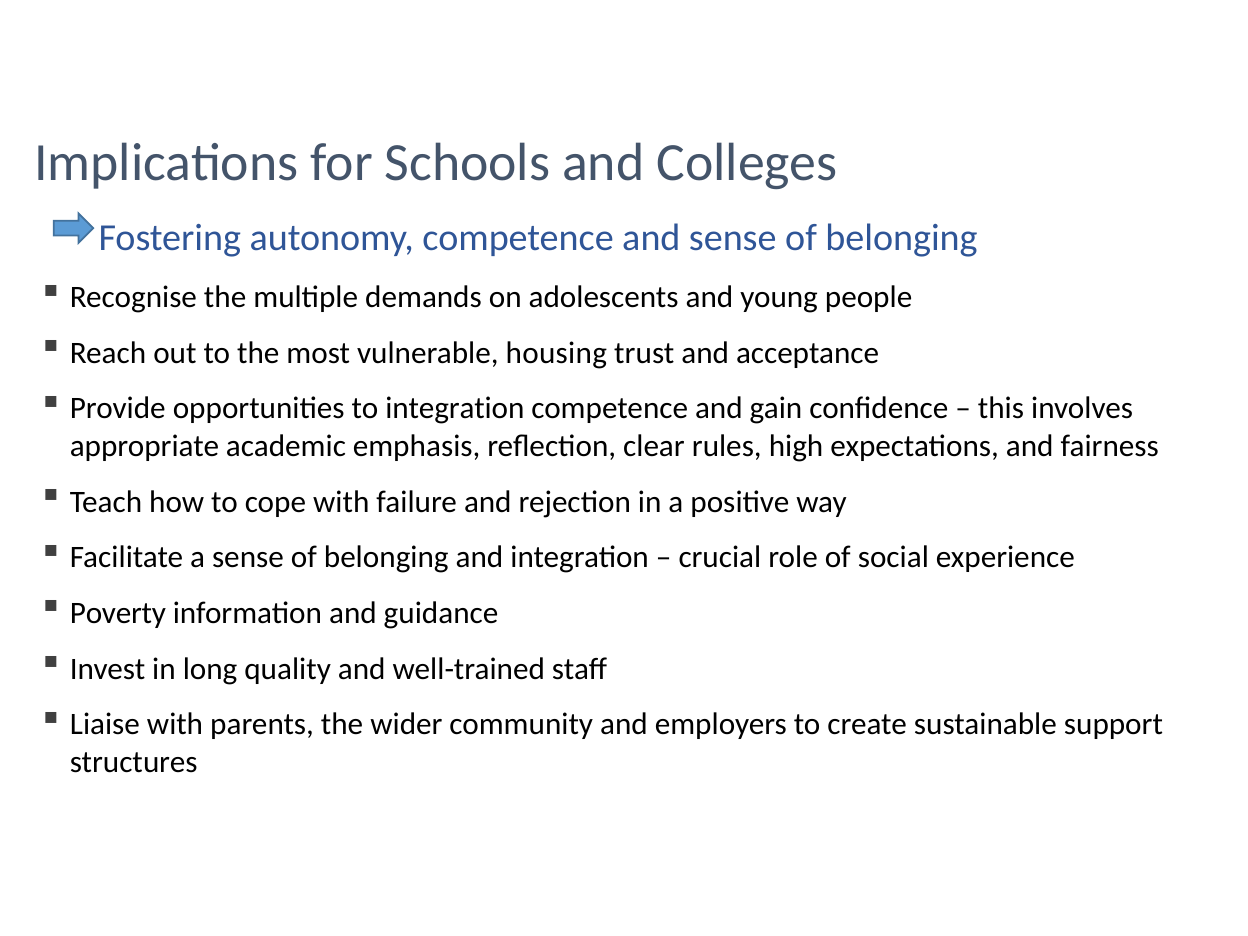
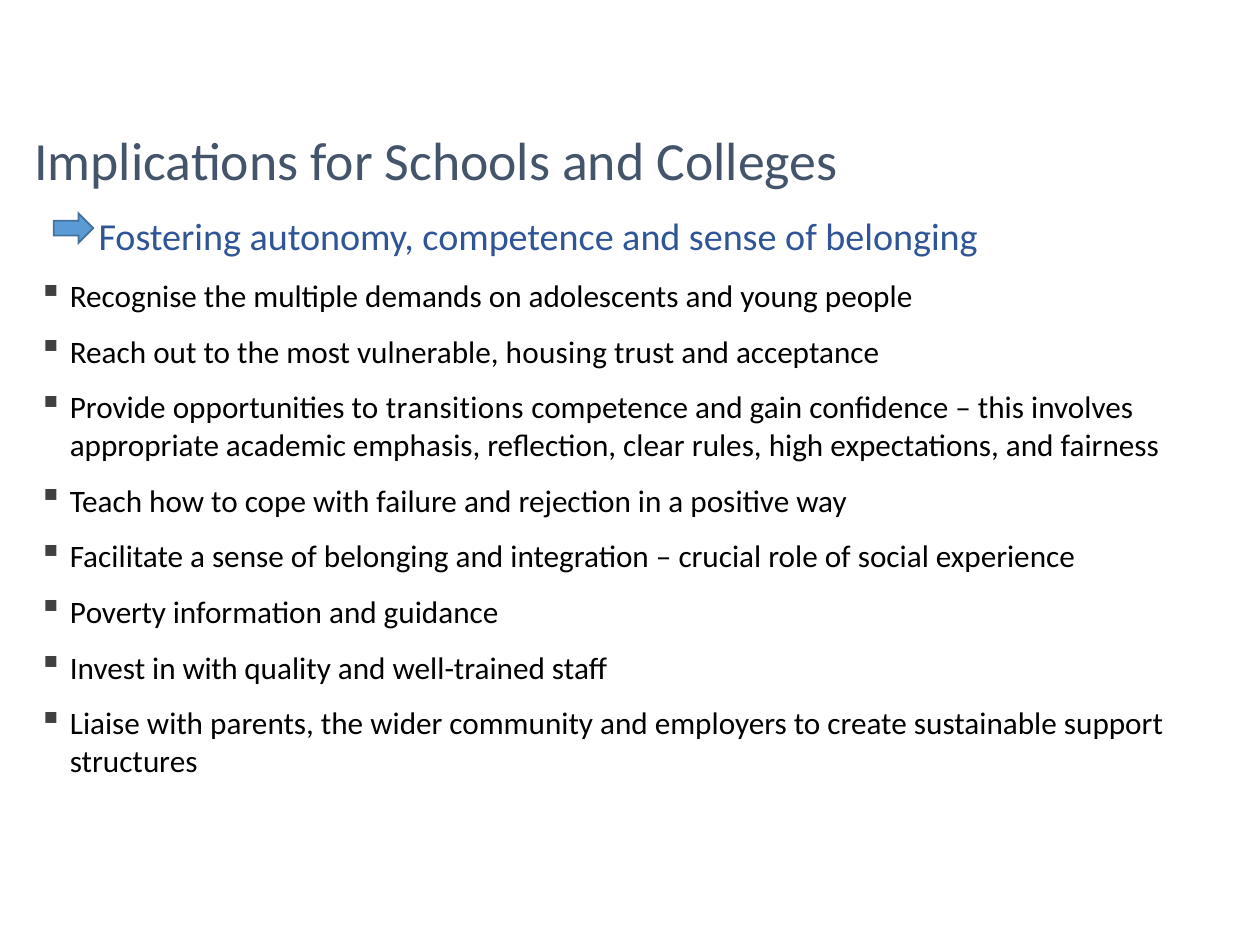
to integration: integration -> transitions
in long: long -> with
